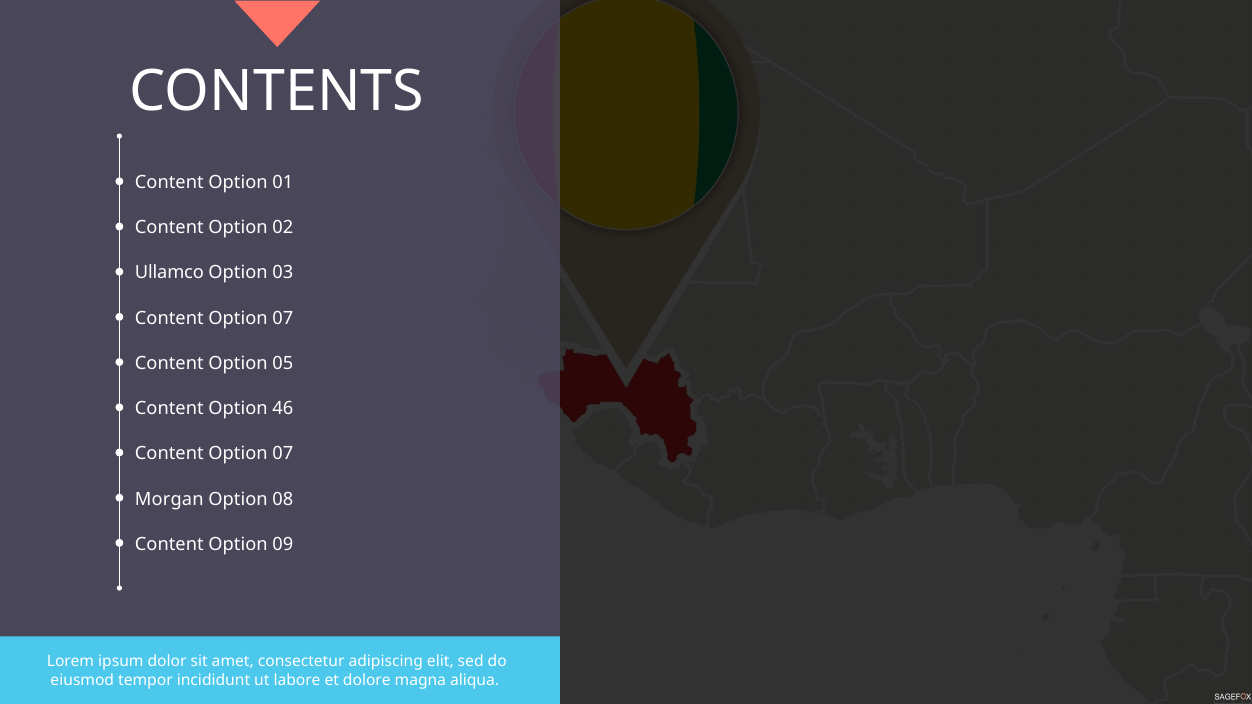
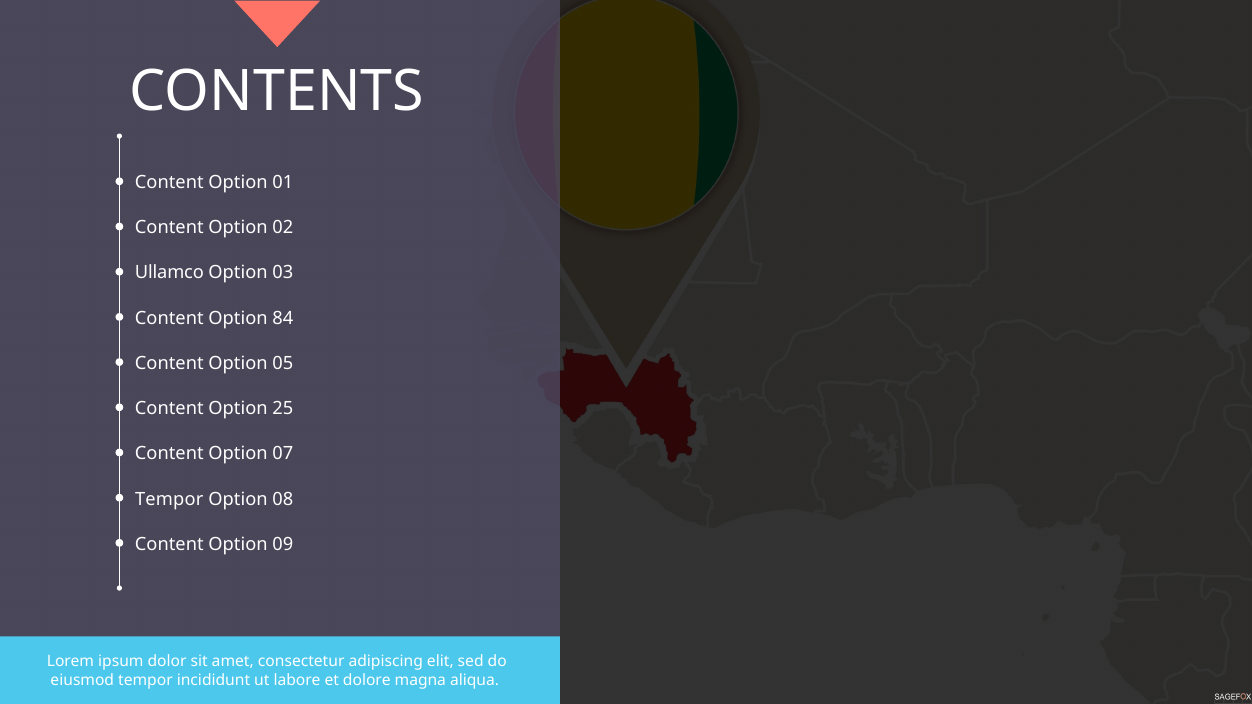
07 at (283, 318): 07 -> 84
46: 46 -> 25
Morgan at (169, 499): Morgan -> Tempor
